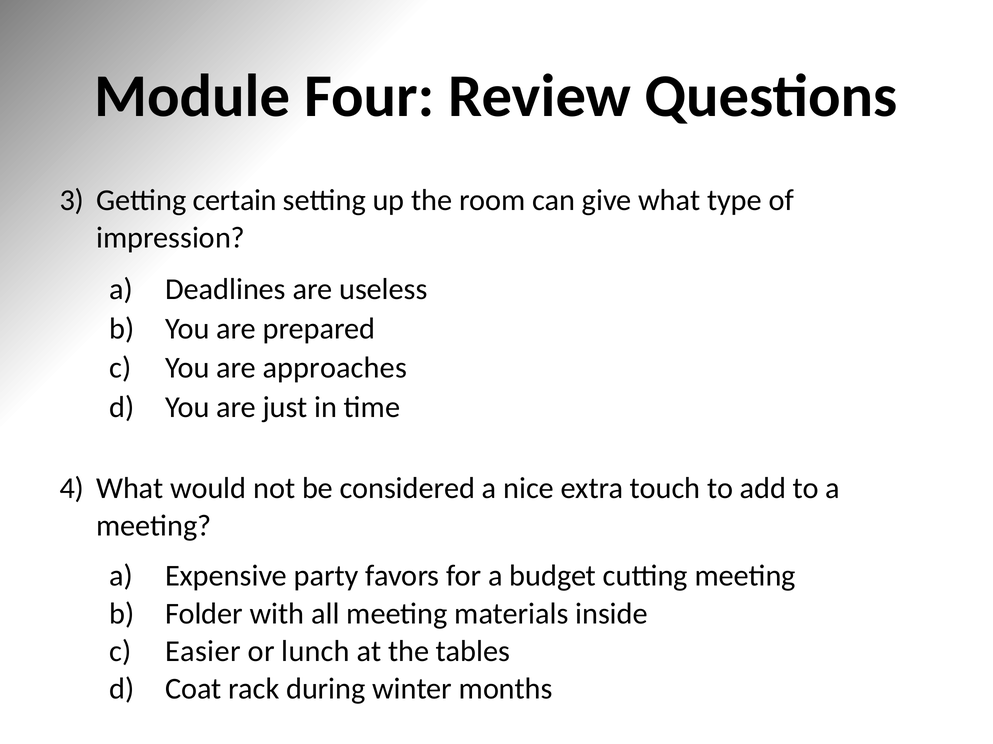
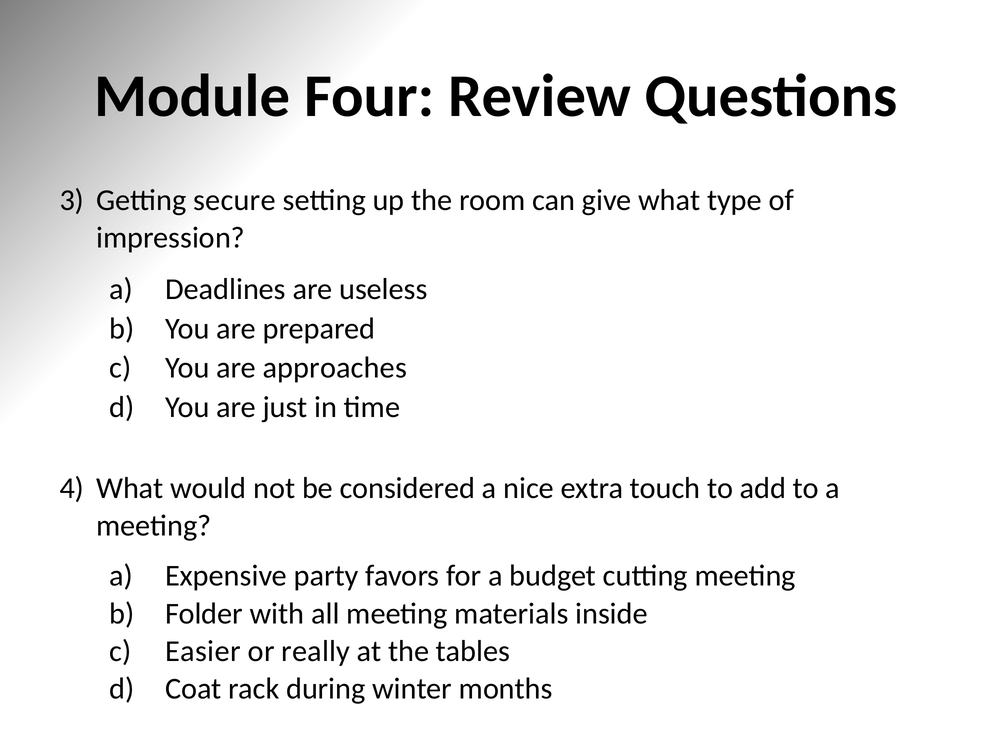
certain: certain -> secure
lunch: lunch -> really
